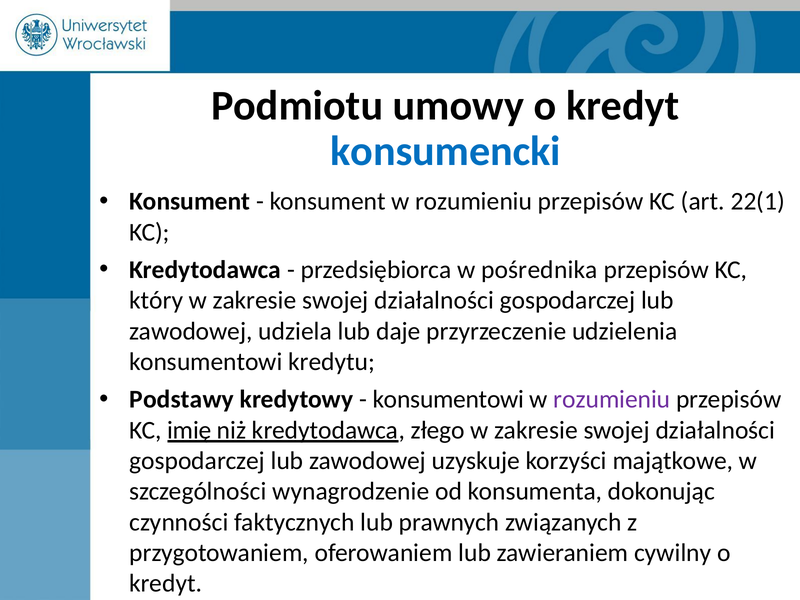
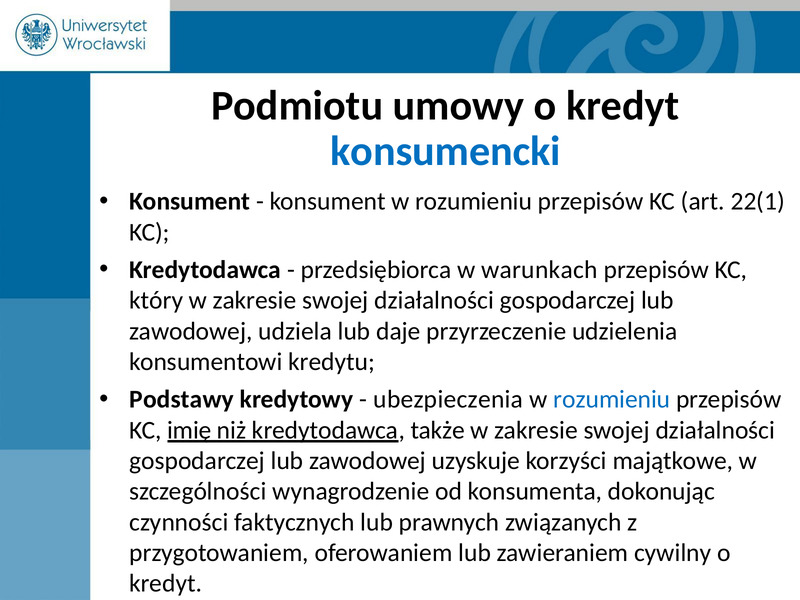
pośrednika: pośrednika -> warunkach
konsumentowi at (448, 400): konsumentowi -> ubezpieczenia
rozumieniu at (612, 400) colour: purple -> blue
złego: złego -> także
